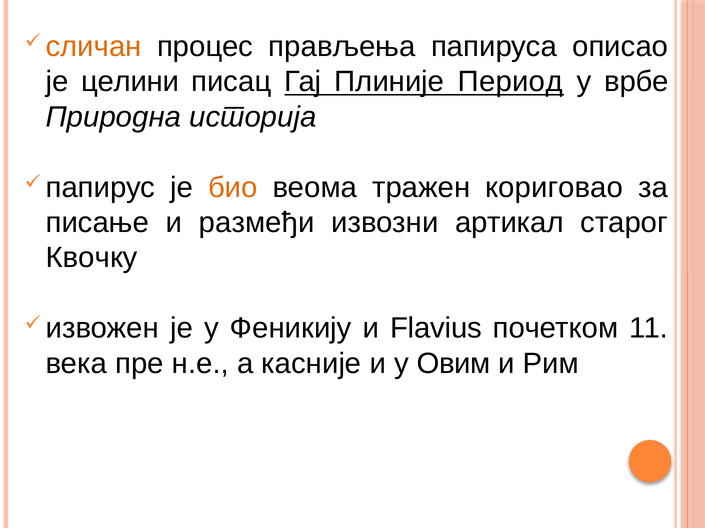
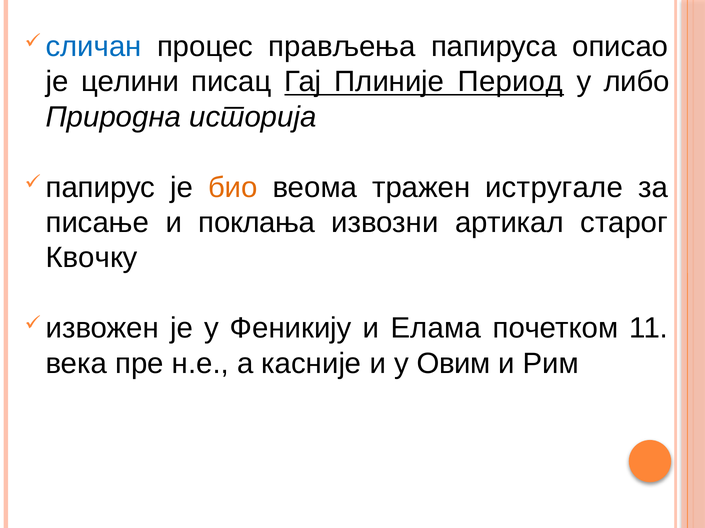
сличан colour: orange -> blue
врбе: врбе -> либо
кориговао: кориговао -> истругале
размеђи: размеђи -> поклања
Flavius: Flavius -> Елама
